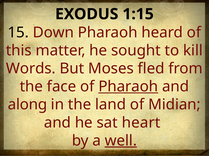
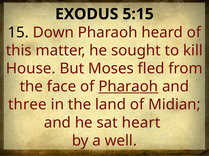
1:15: 1:15 -> 5:15
Words: Words -> House
along: along -> three
well underline: present -> none
